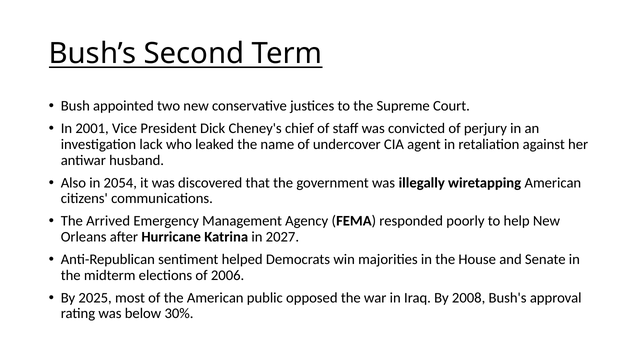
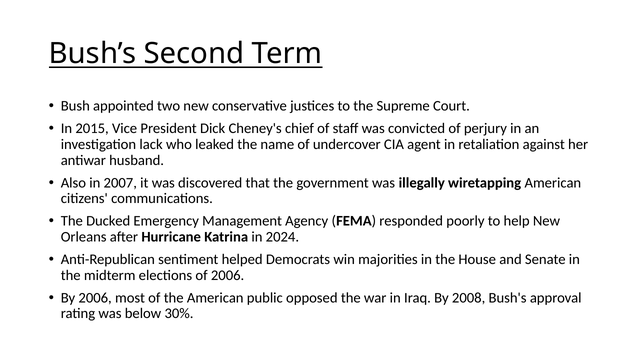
2001: 2001 -> 2015
2054: 2054 -> 2007
Arrived: Arrived -> Ducked
2027: 2027 -> 2024
By 2025: 2025 -> 2006
